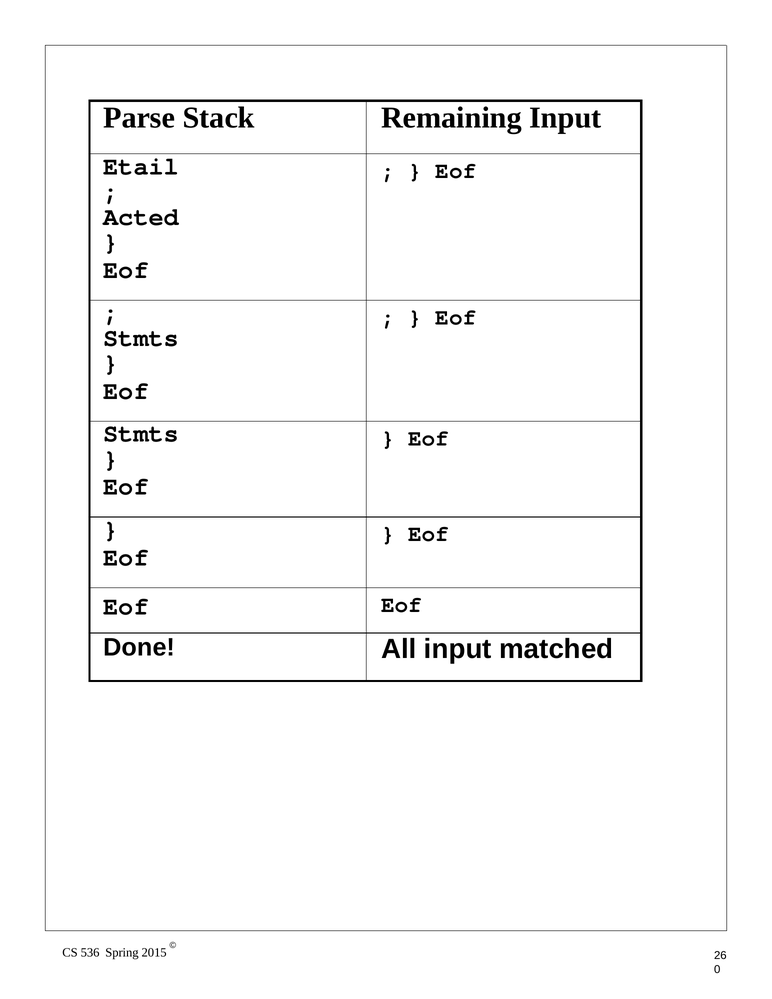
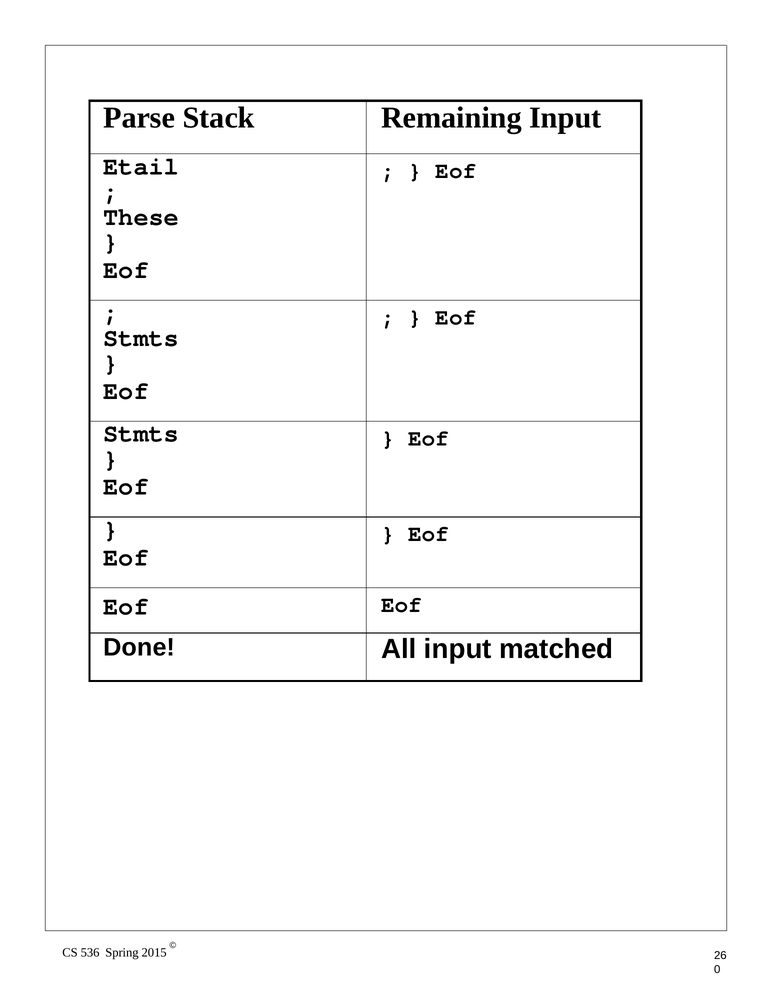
Acted: Acted -> These
